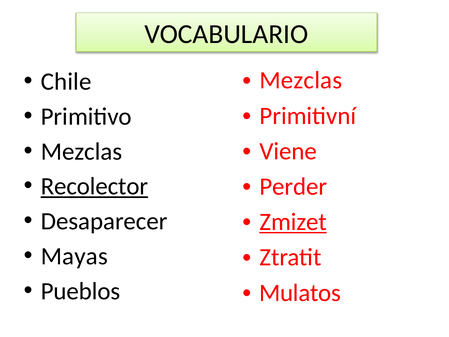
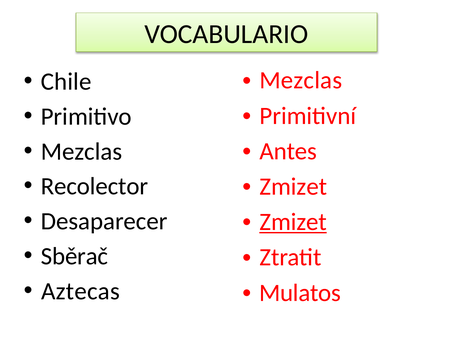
Viene: Viene -> Antes
Recolector underline: present -> none
Perder at (293, 186): Perder -> Zmizet
Mayas: Mayas -> Sběrač
Pueblos: Pueblos -> Aztecas
